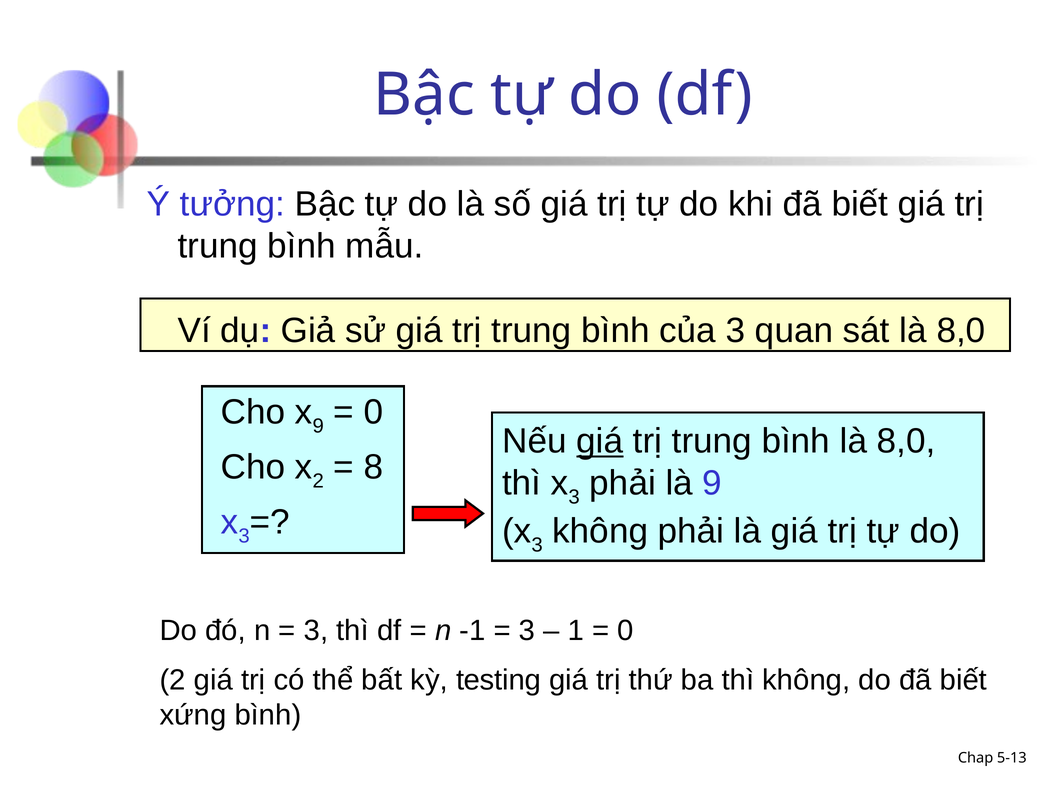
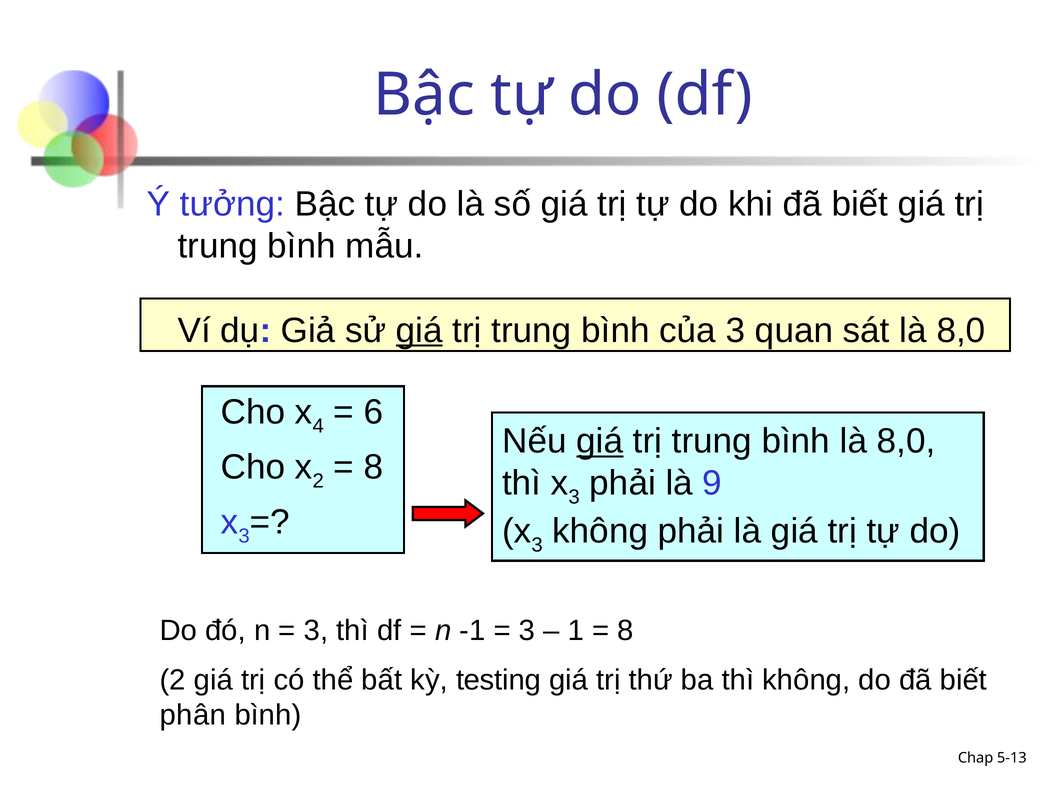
giá at (419, 331) underline: none -> present
9 at (318, 426): 9 -> 4
0 at (373, 413): 0 -> 6
0 at (625, 631): 0 -> 8
xứng: xứng -> phân
